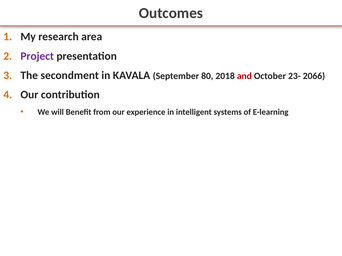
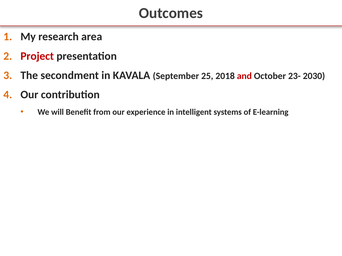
Project colour: purple -> red
80: 80 -> 25
2066: 2066 -> 2030
